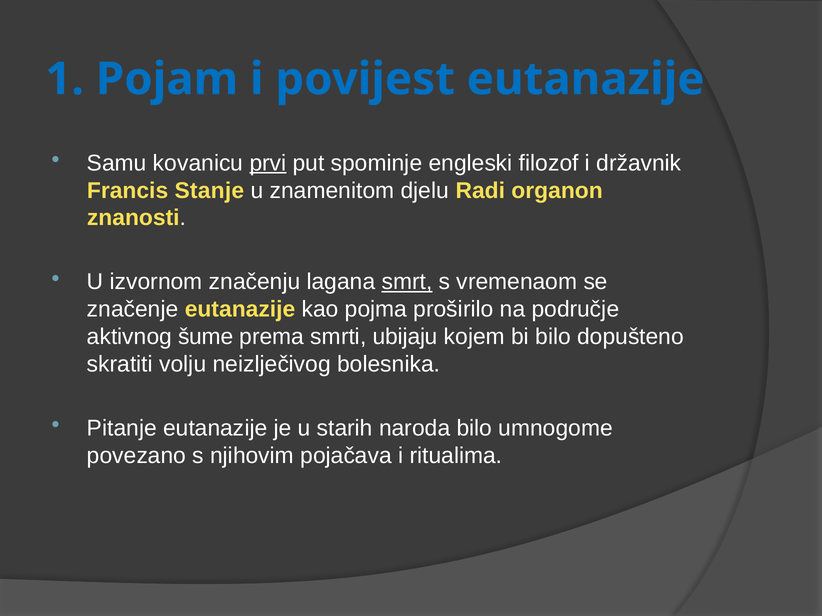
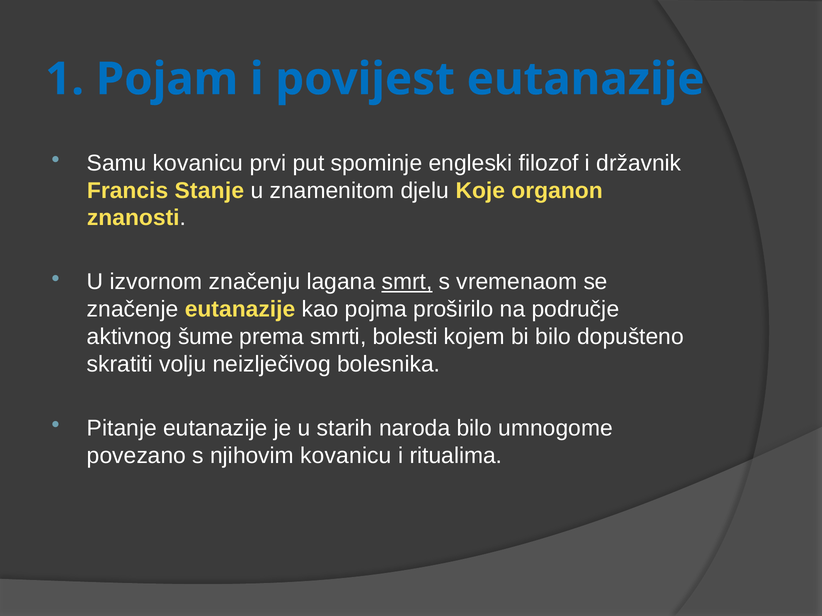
prvi underline: present -> none
Radi: Radi -> Koje
ubijaju: ubijaju -> bolesti
njihovim pojačava: pojačava -> kovanicu
